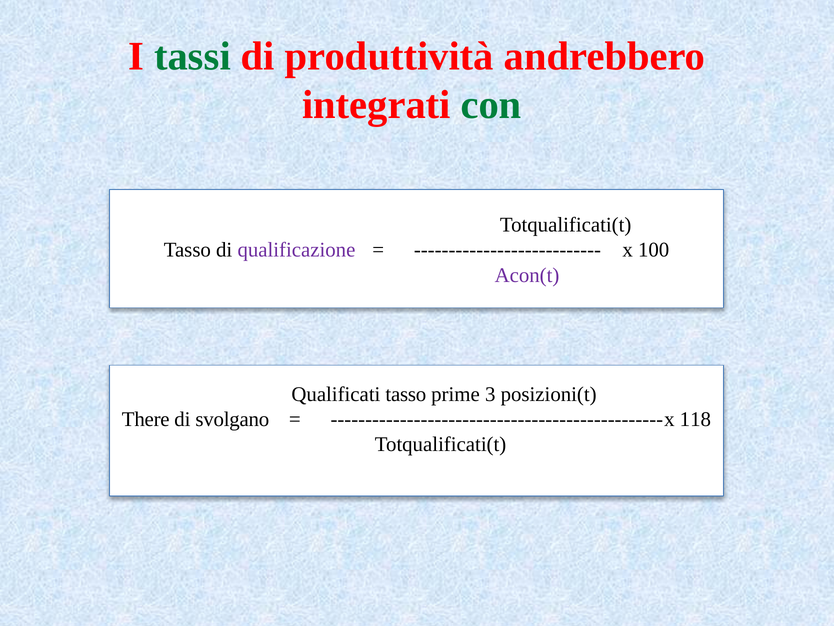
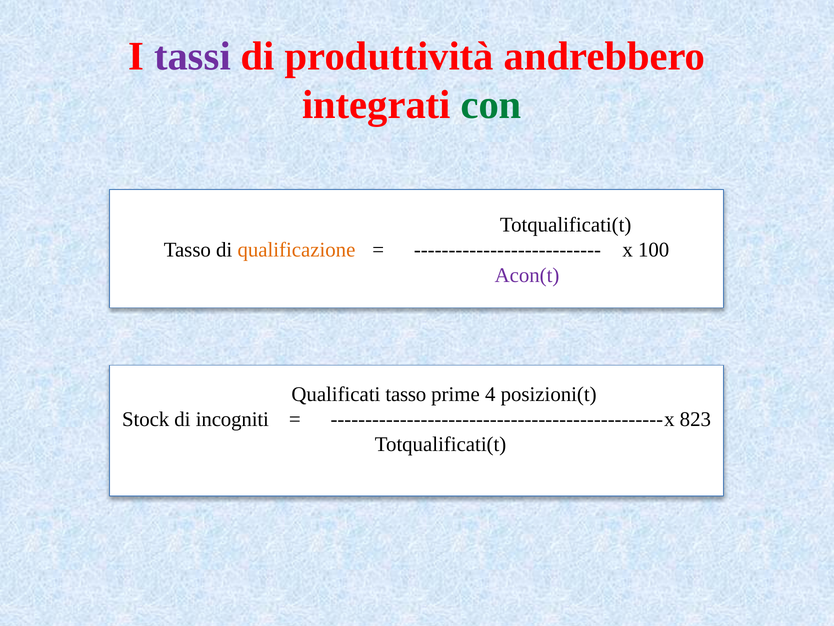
tassi colour: green -> purple
qualificazione colour: purple -> orange
3: 3 -> 4
There: There -> Stock
svolgano: svolgano -> incogniti
118: 118 -> 823
